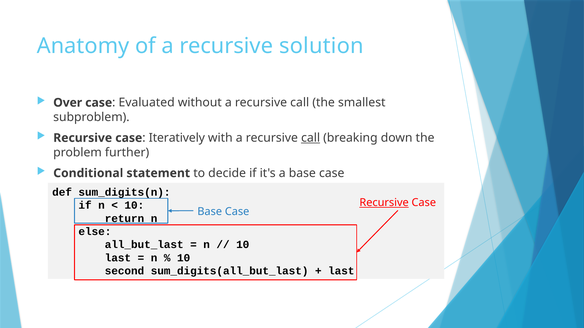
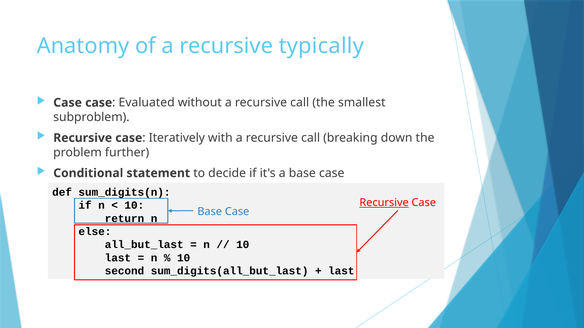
solution: solution -> typically
Over at (68, 103): Over -> Case
call at (311, 138) underline: present -> none
